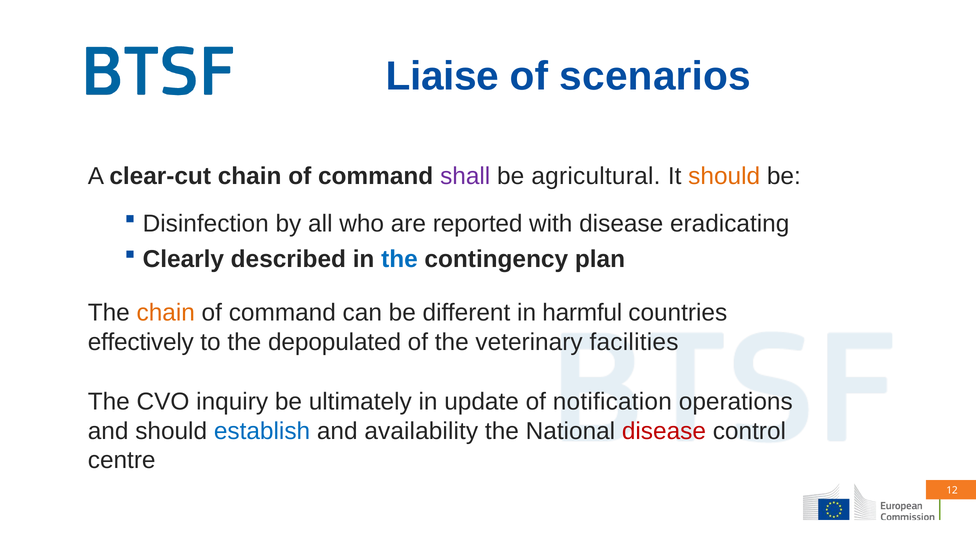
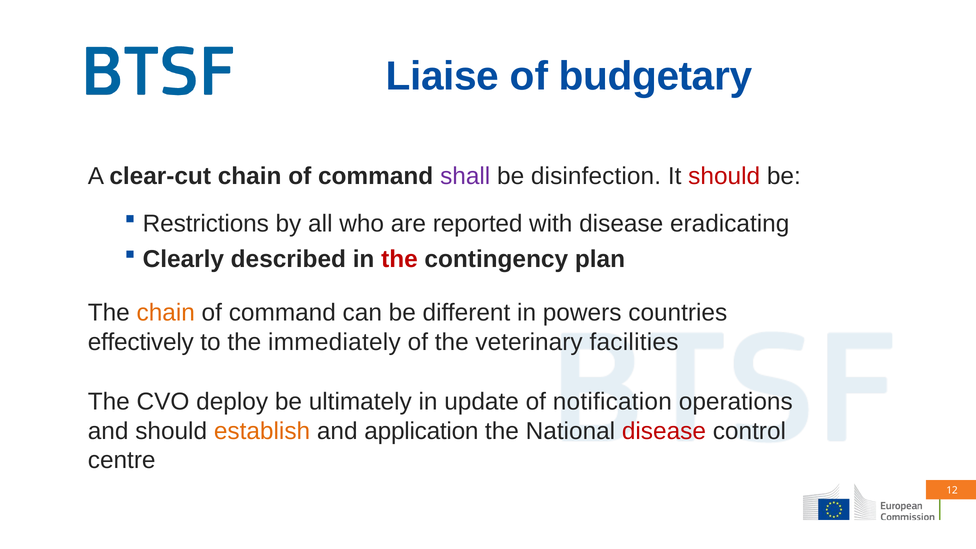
scenarios: scenarios -> budgetary
agricultural: agricultural -> disinfection
should at (724, 176) colour: orange -> red
Disinfection: Disinfection -> Restrictions
the at (399, 259) colour: blue -> red
harmful: harmful -> powers
depopulated: depopulated -> immediately
inquiry: inquiry -> deploy
establish colour: blue -> orange
availability: availability -> application
